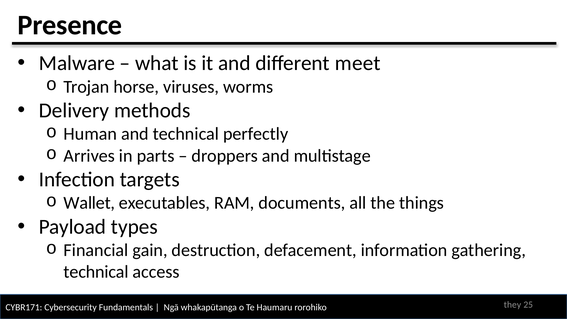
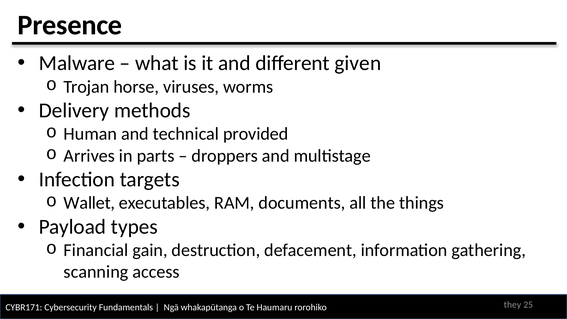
meet: meet -> given
perfectly: perfectly -> provided
technical at (96, 272): technical -> scanning
